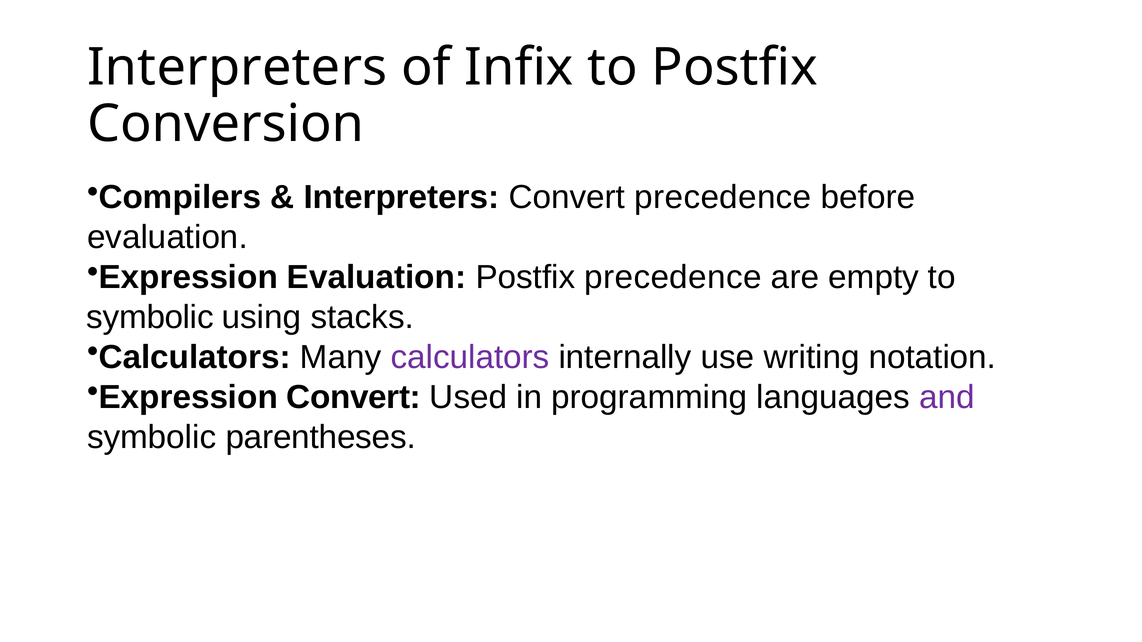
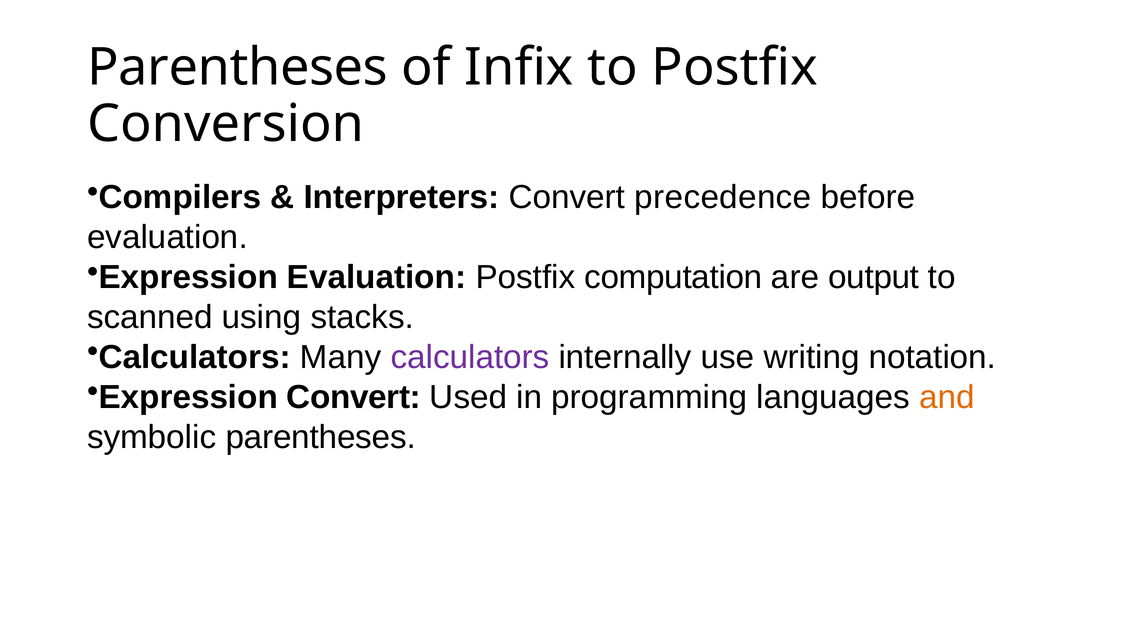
Interpreters at (237, 68): Interpreters -> Parentheses
Postfix precedence: precedence -> computation
empty: empty -> output
symbolic at (150, 318): symbolic -> scanned
and colour: purple -> orange
